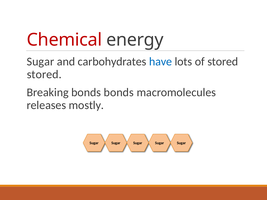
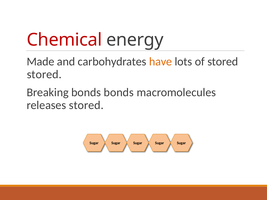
Sugar at (40, 62): Sugar -> Made
have colour: blue -> orange
releases mostly: mostly -> stored
